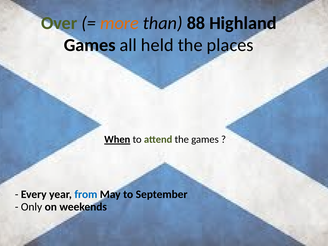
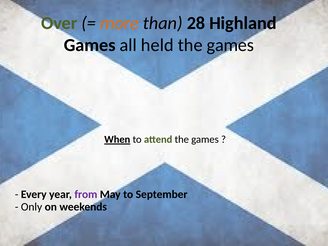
88: 88 -> 28
places at (230, 45): places -> games
from colour: blue -> purple
